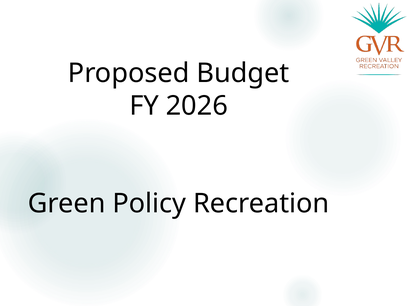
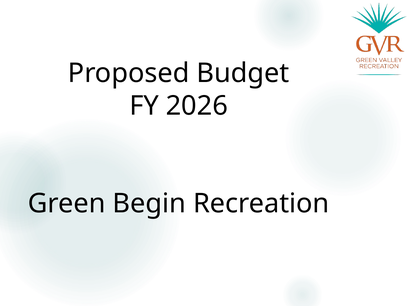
Policy: Policy -> Begin
